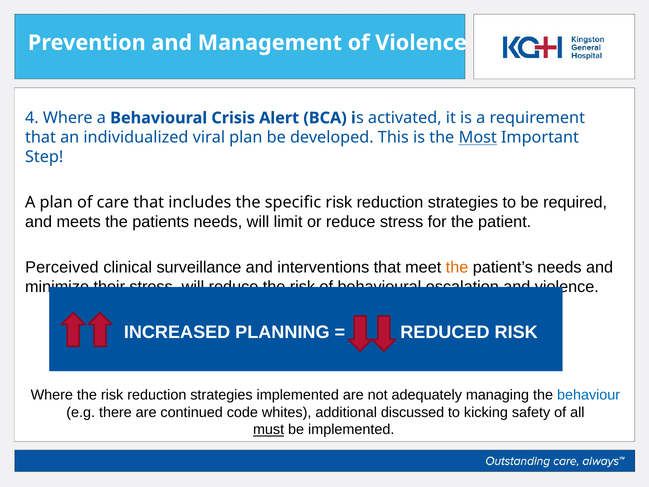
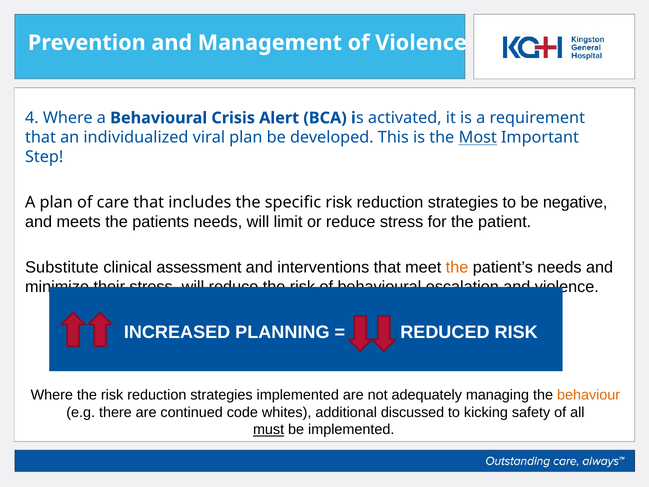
required: required -> negative
Perceived: Perceived -> Substitute
surveillance: surveillance -> assessment
behaviour colour: blue -> orange
